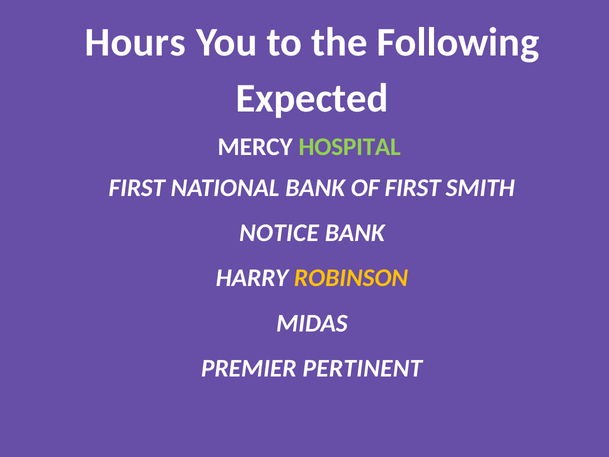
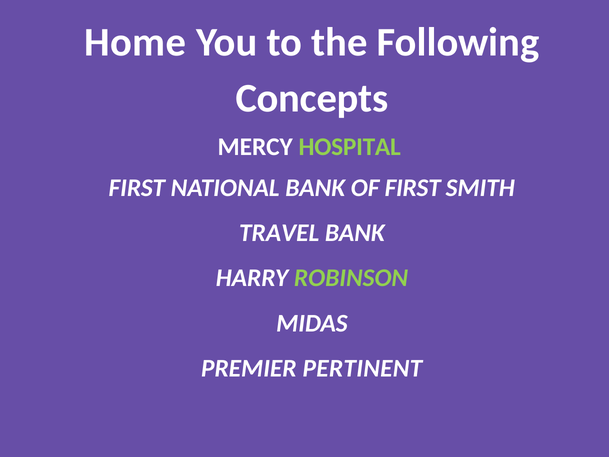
Hours: Hours -> Home
Expected: Expected -> Concepts
NOTICE: NOTICE -> TRAVEL
ROBINSON colour: yellow -> light green
